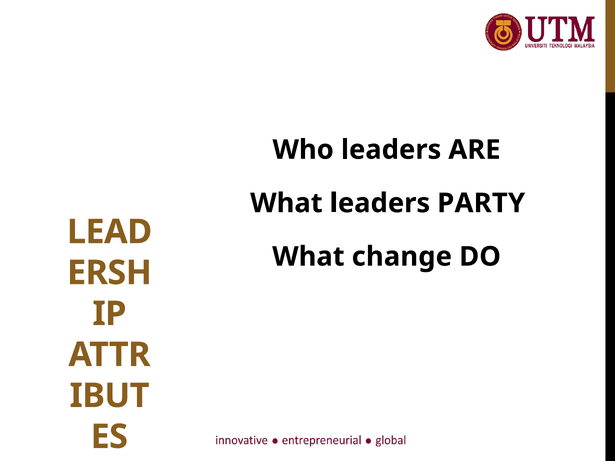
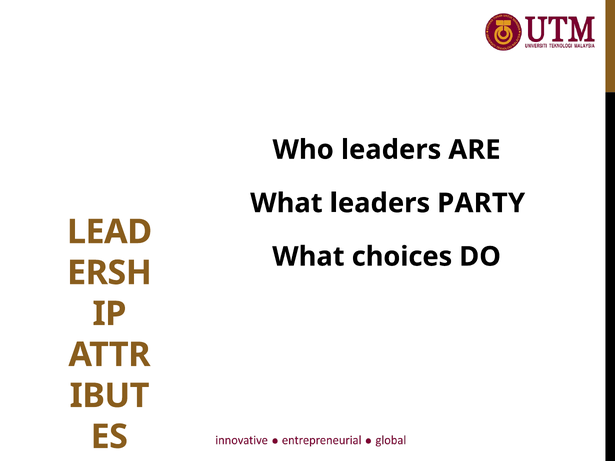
change: change -> choices
